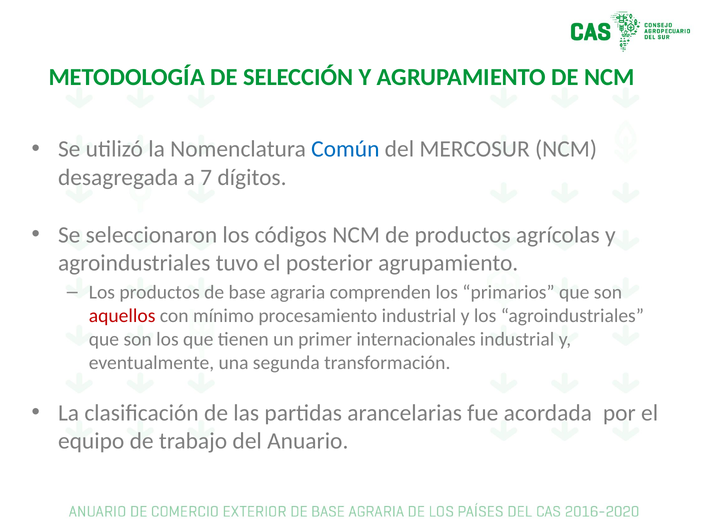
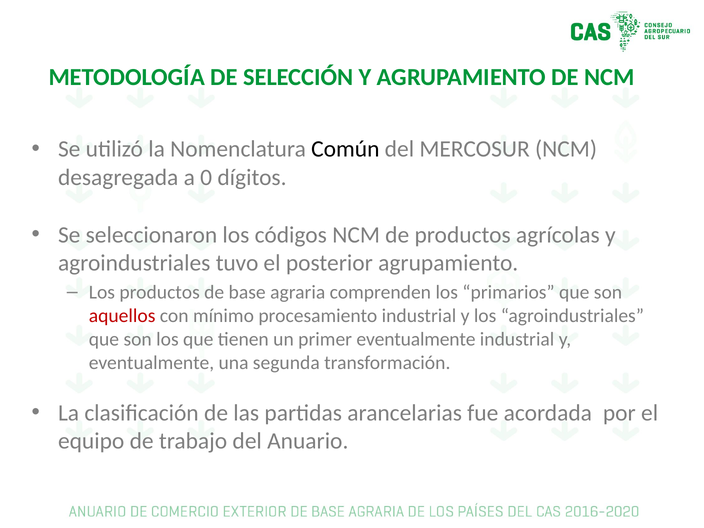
Común colour: blue -> black
7: 7 -> 0
primer internacionales: internacionales -> eventualmente
